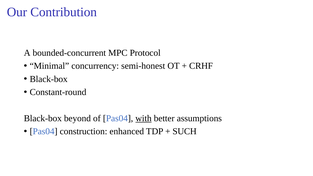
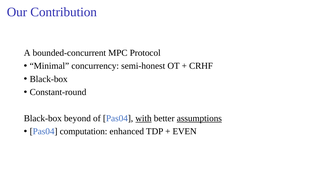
assumptions underline: none -> present
construction: construction -> computation
SUCH: SUCH -> EVEN
